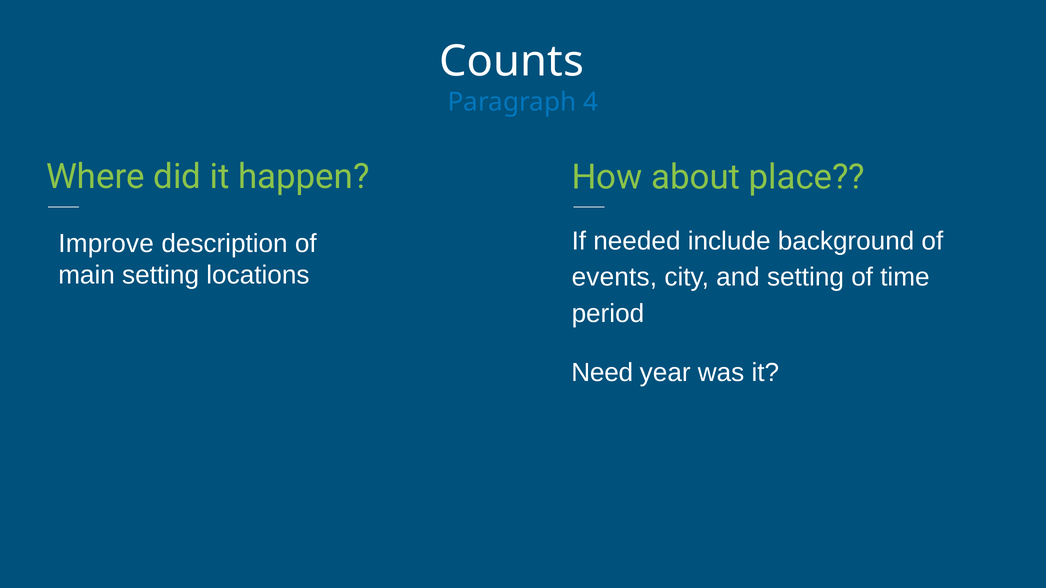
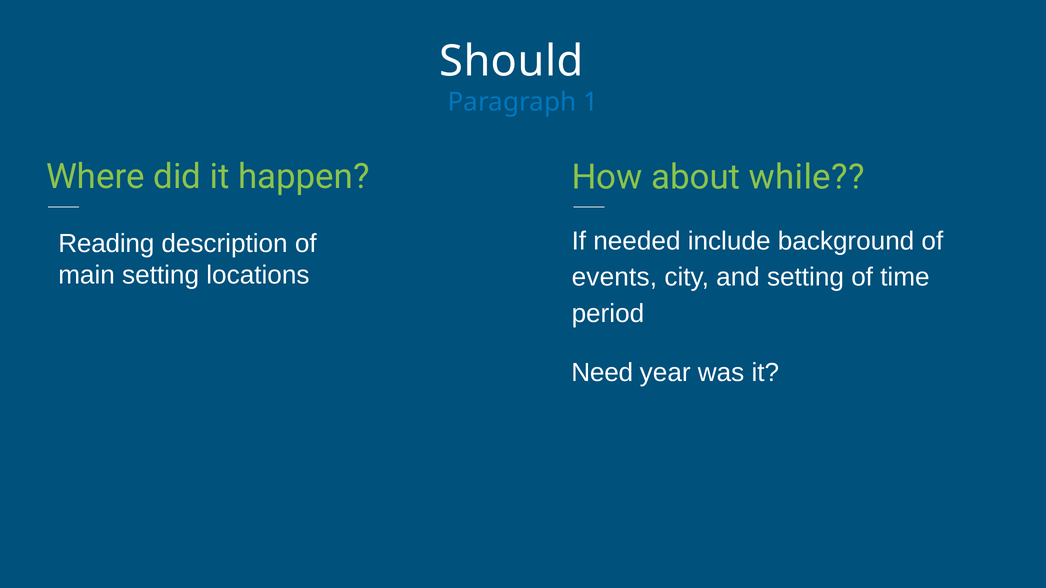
Counts: Counts -> Should
4: 4 -> 1
place: place -> while
Improve: Improve -> Reading
